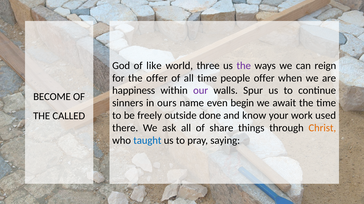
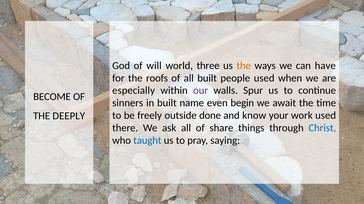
like: like -> will
the at (244, 66) colour: purple -> orange
reign: reign -> have
the offer: offer -> roofs
all time: time -> built
people offer: offer -> used
happiness: happiness -> especially
in ours: ours -> built
CALLED: CALLED -> DEEPLY
Christ colour: orange -> blue
